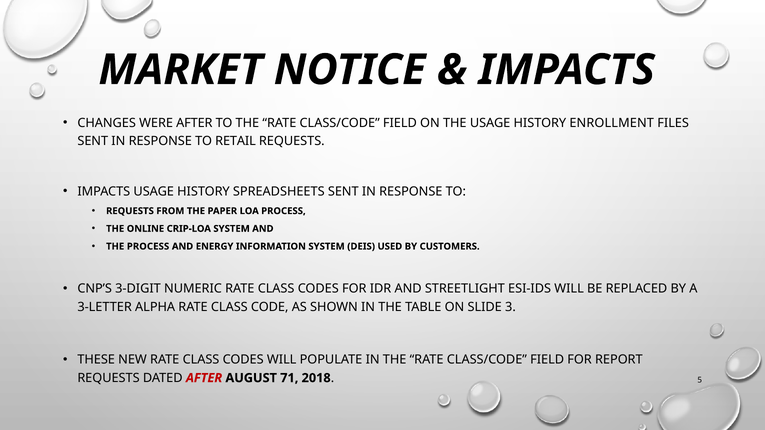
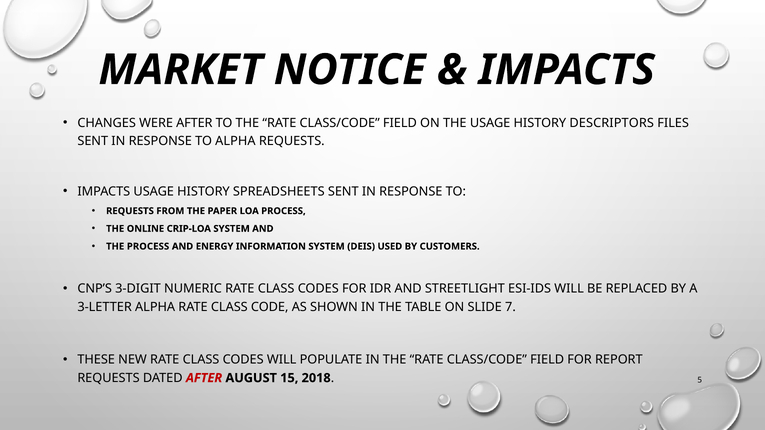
ENROLLMENT: ENROLLMENT -> DESCRIPTORS
TO RETAIL: RETAIL -> ALPHA
3: 3 -> 7
71: 71 -> 15
